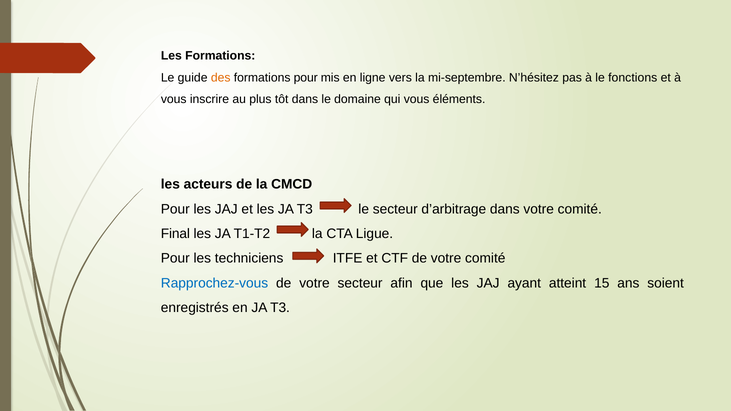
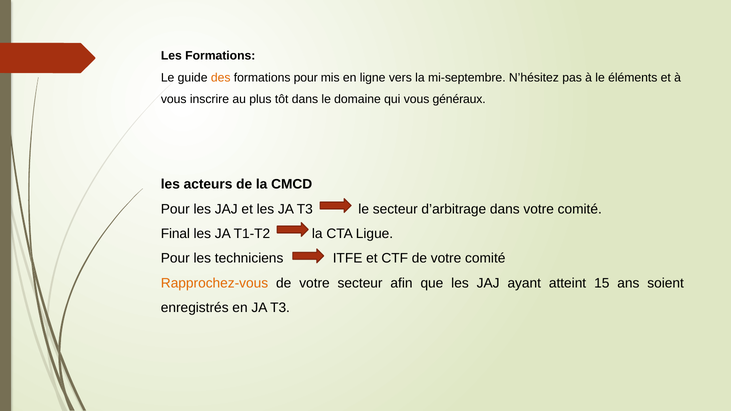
fonctions: fonctions -> éléments
éléments: éléments -> généraux
Rapprochez-vous colour: blue -> orange
